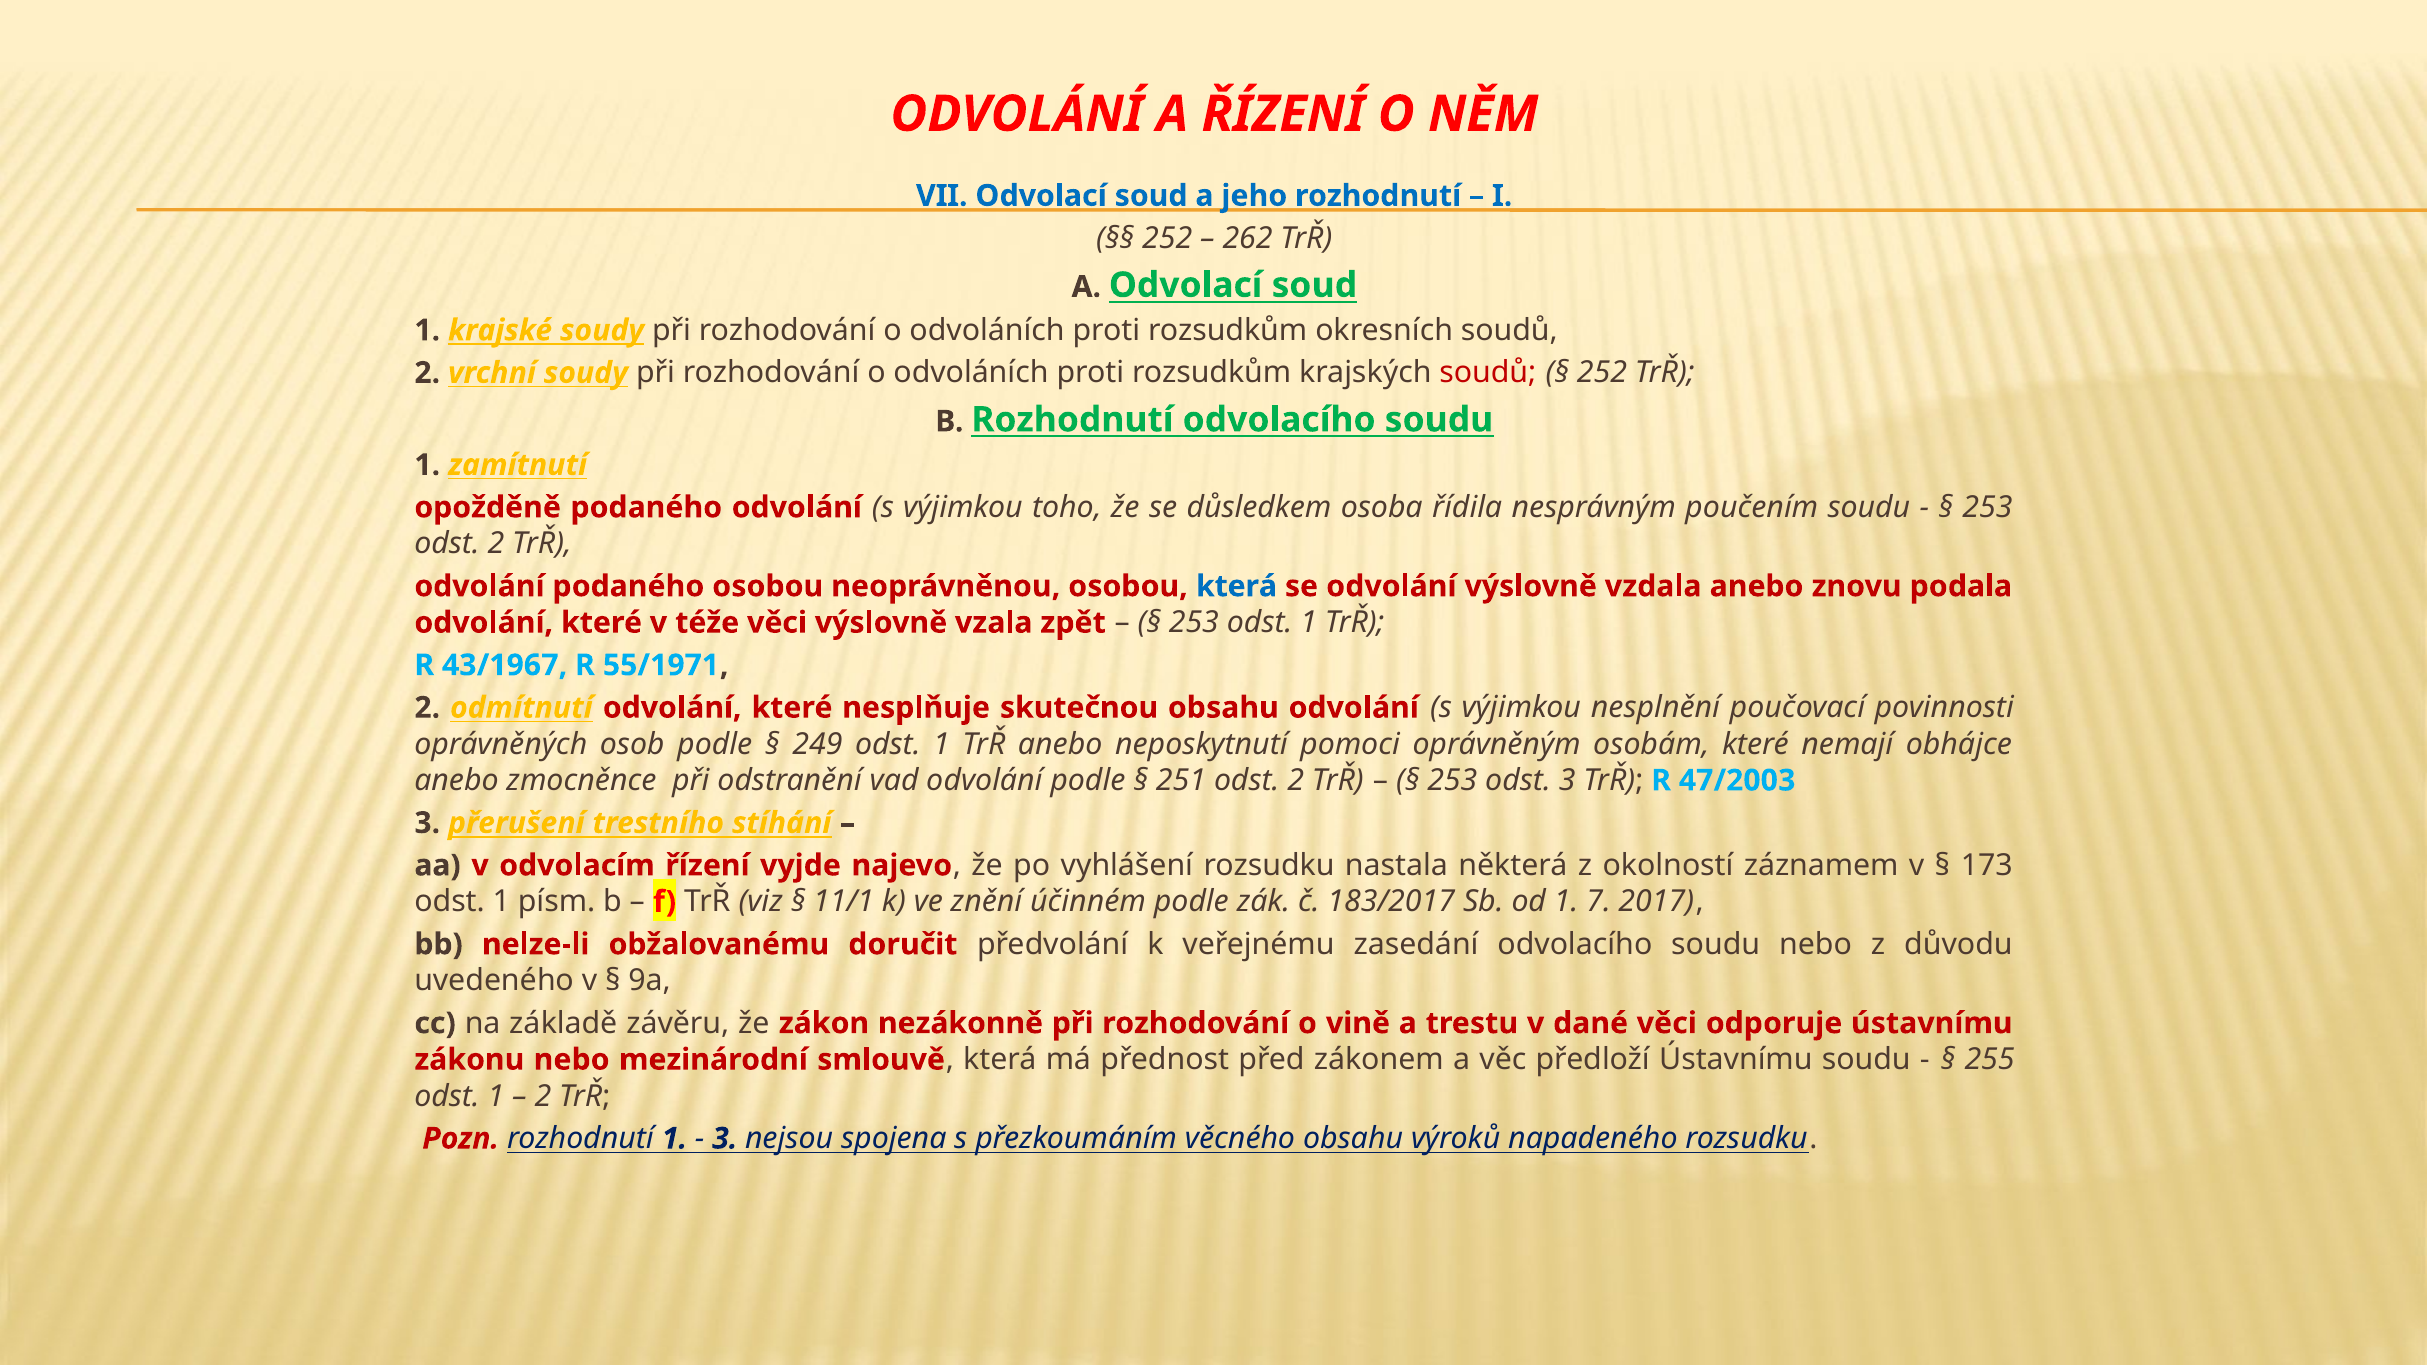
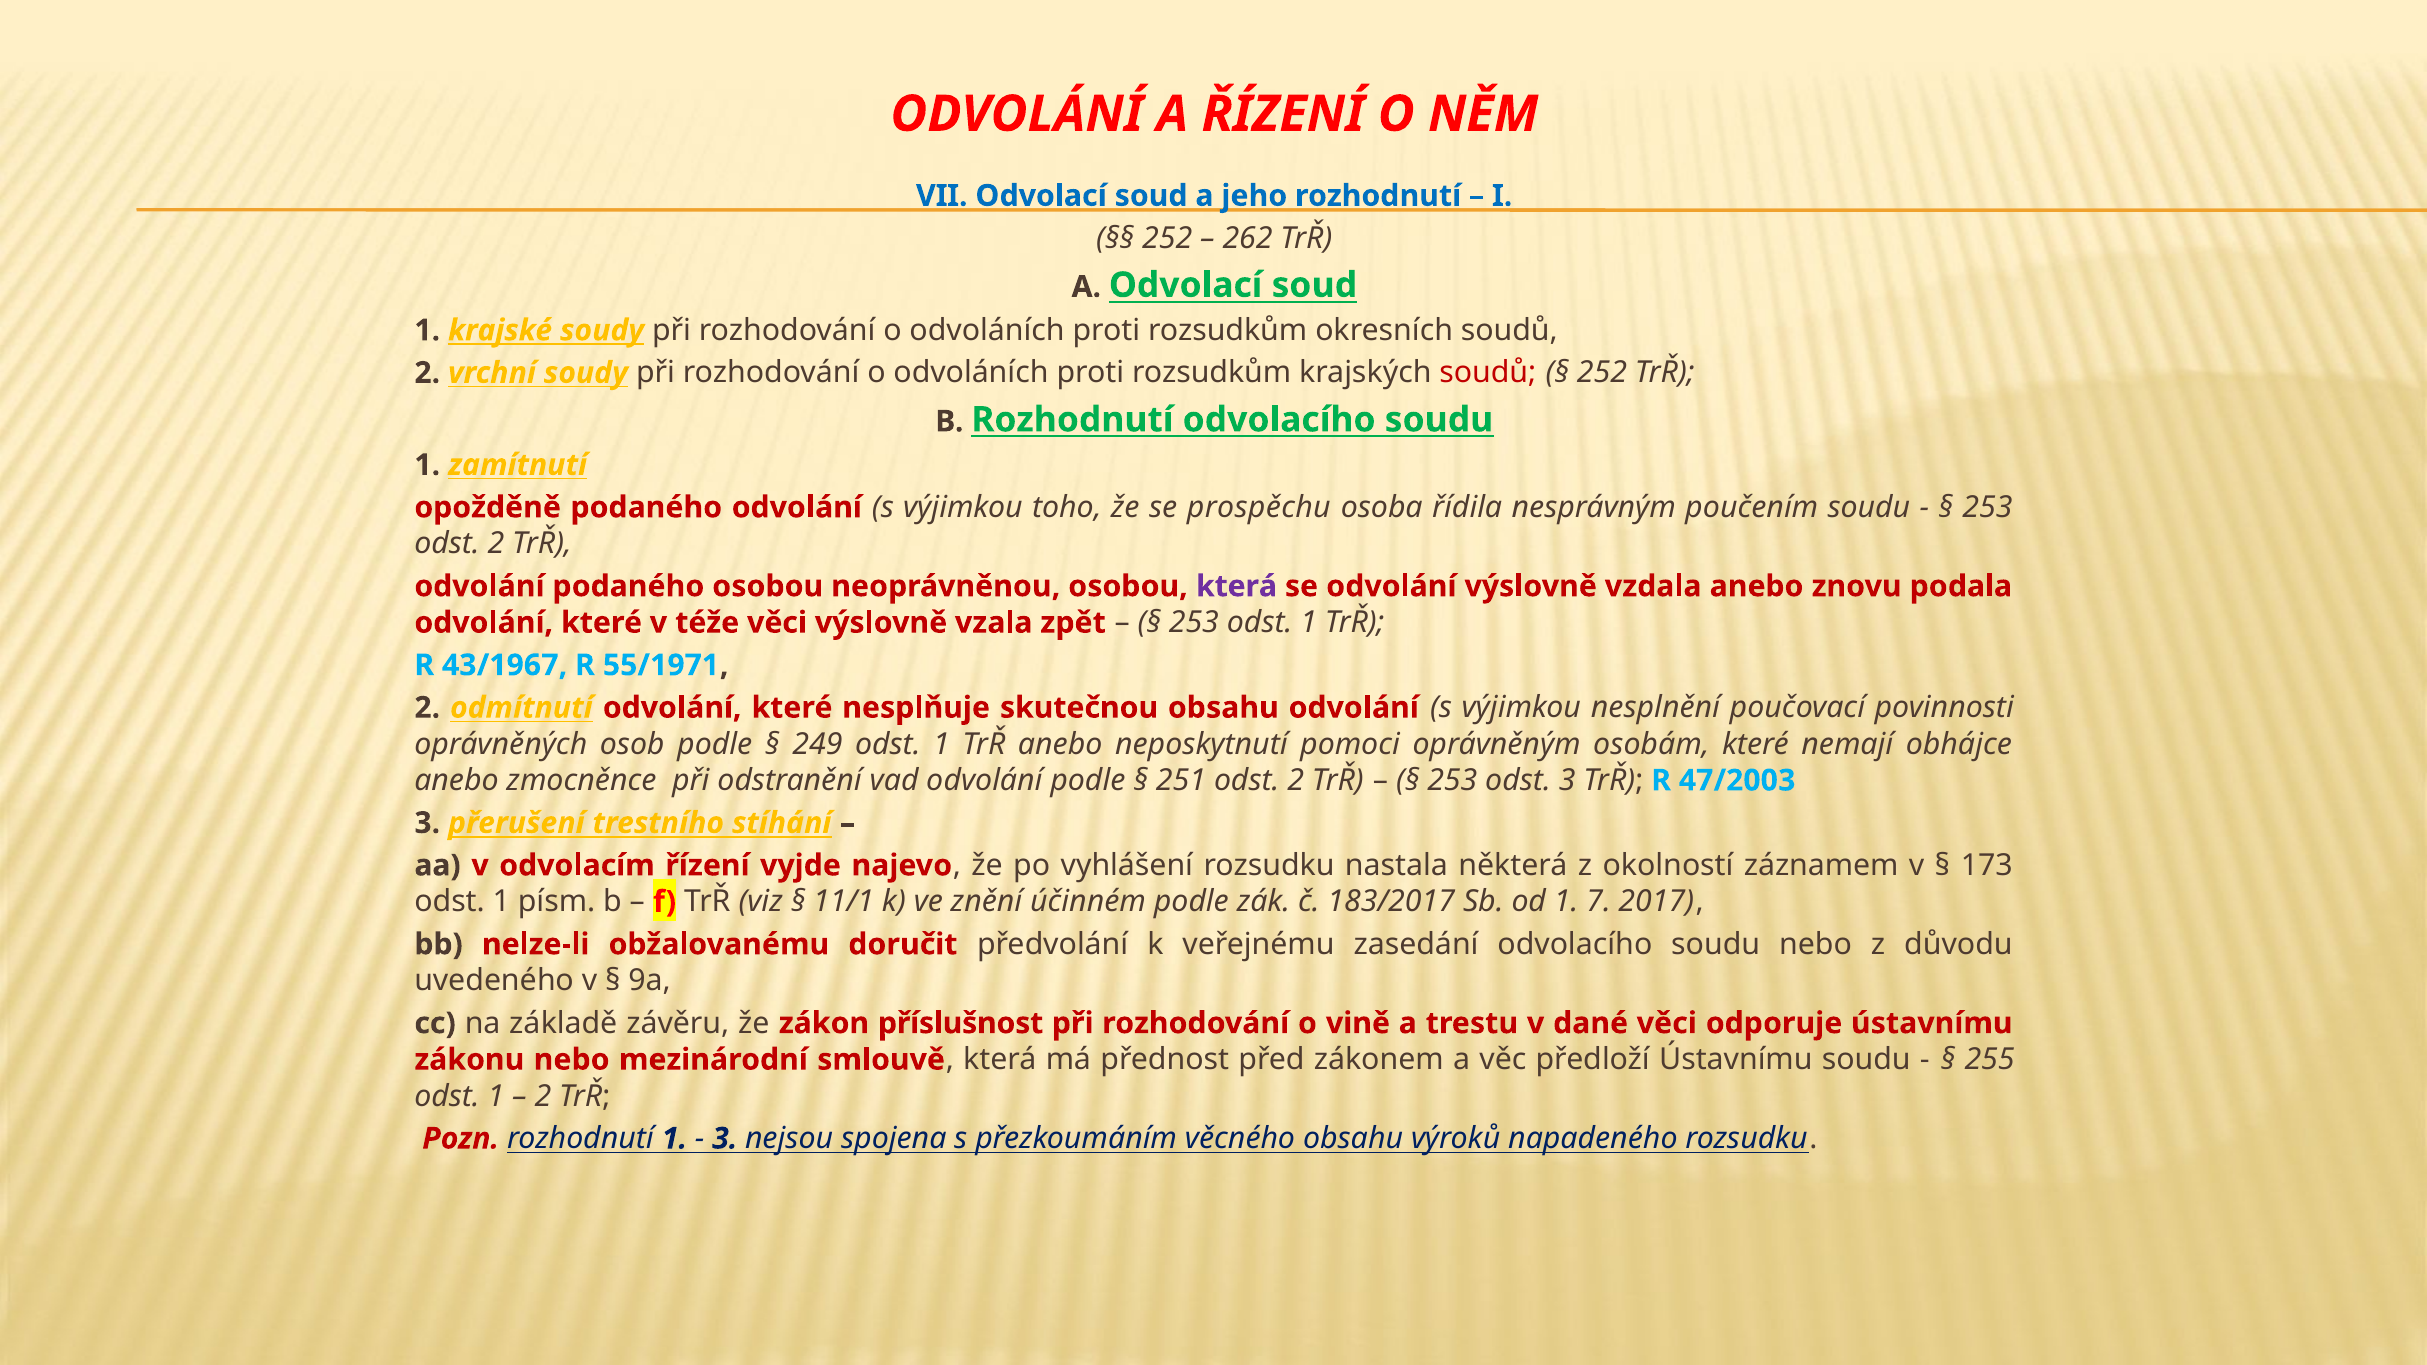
důsledkem: důsledkem -> prospěchu
která at (1236, 586) colour: blue -> purple
nezákonně: nezákonně -> příslušnost
